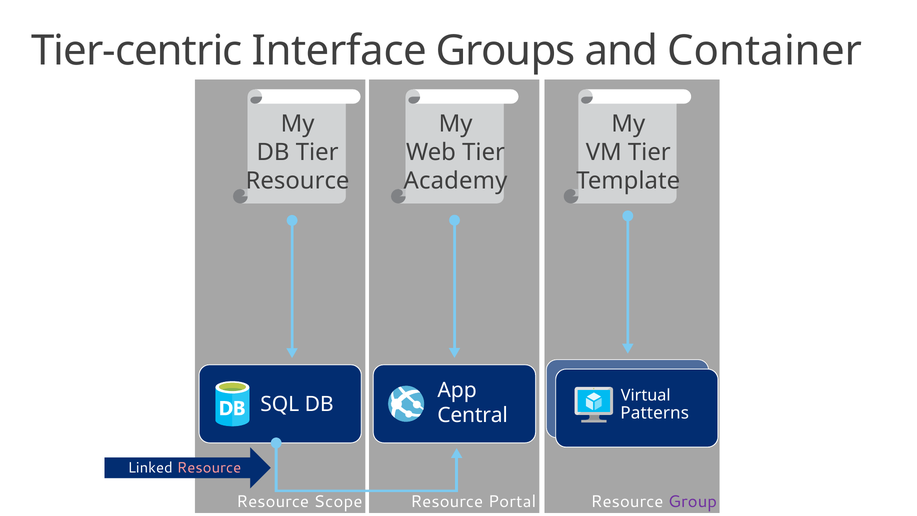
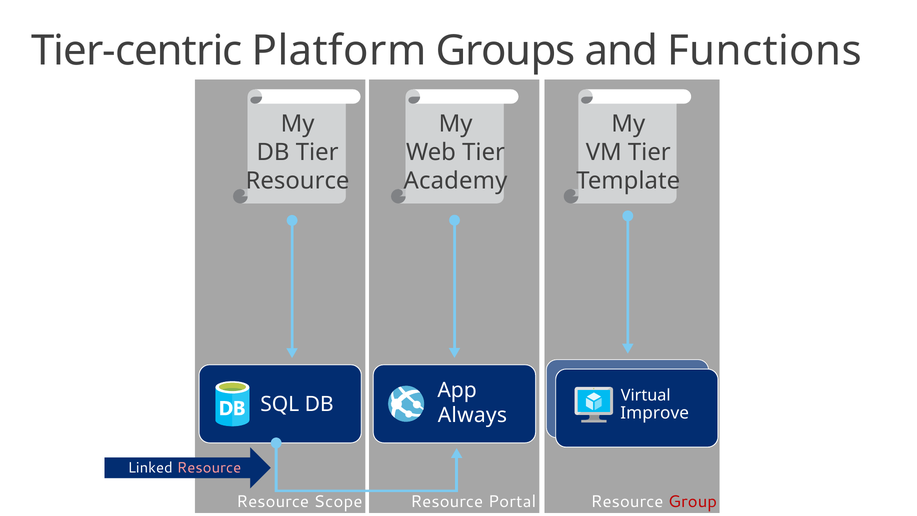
Interface: Interface -> Platform
Container: Container -> Functions
Patterns: Patterns -> Improve
Central: Central -> Always
Group colour: purple -> red
